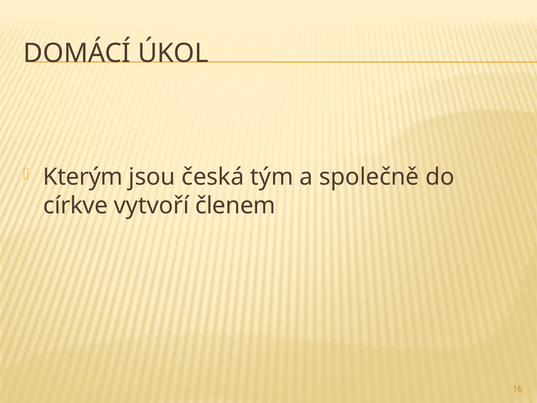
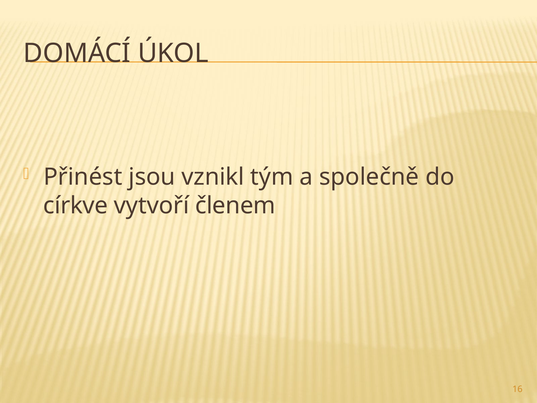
Kterým: Kterým -> Přinést
česká: česká -> vznikl
